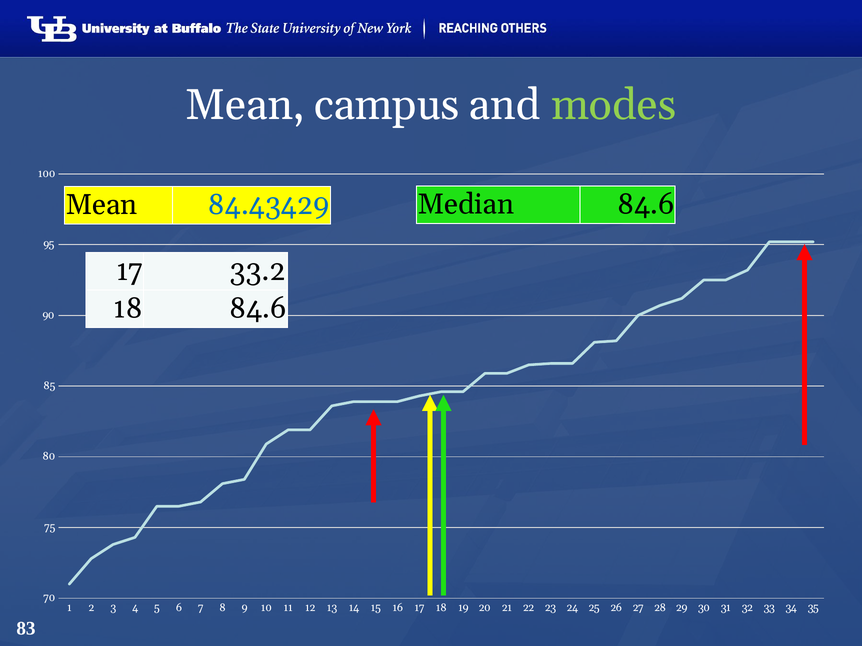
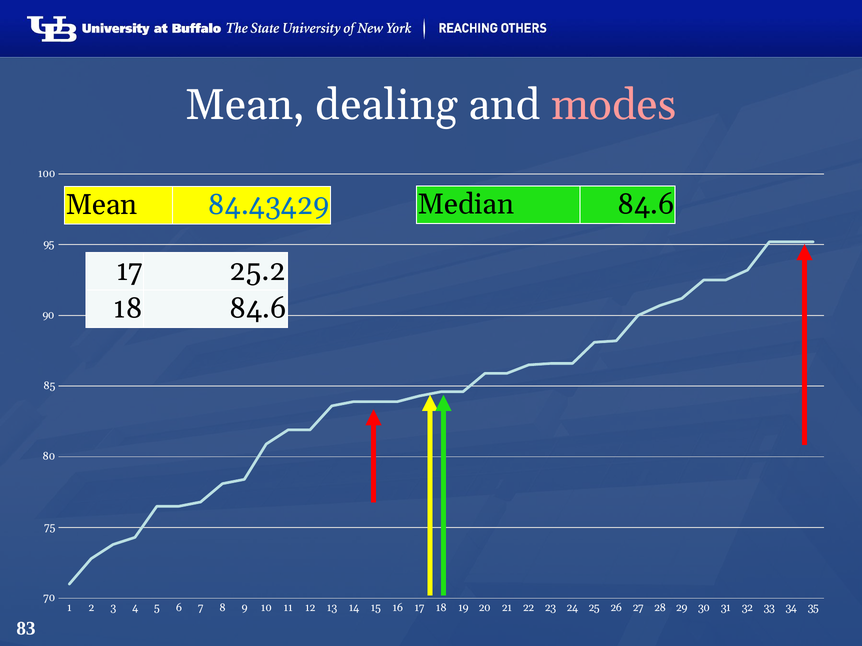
campus: campus -> dealing
modes colour: light green -> pink
33.2: 33.2 -> 25.2
